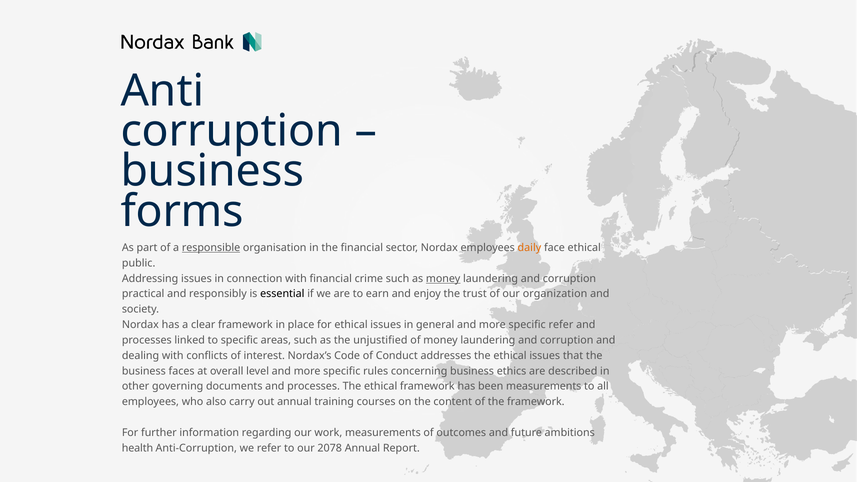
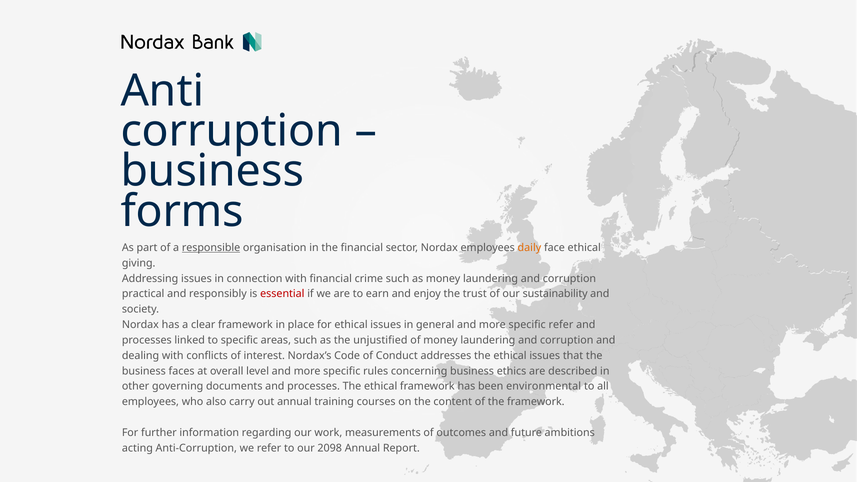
public: public -> giving
money at (443, 279) underline: present -> none
essential colour: black -> red
organization: organization -> sustainability
been measurements: measurements -> environmental
health: health -> acting
2078: 2078 -> 2098
